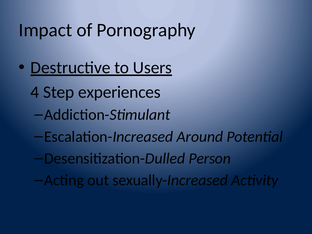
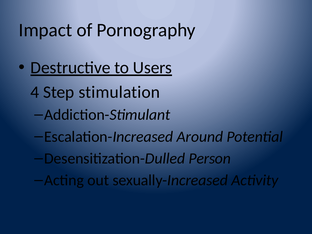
experiences: experiences -> stimulation
